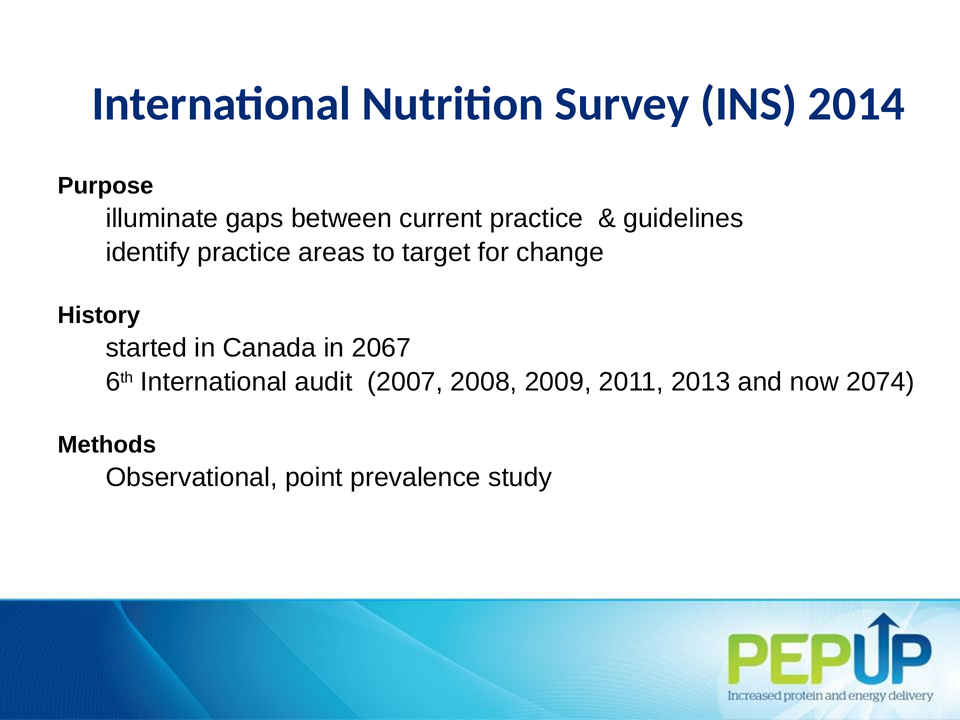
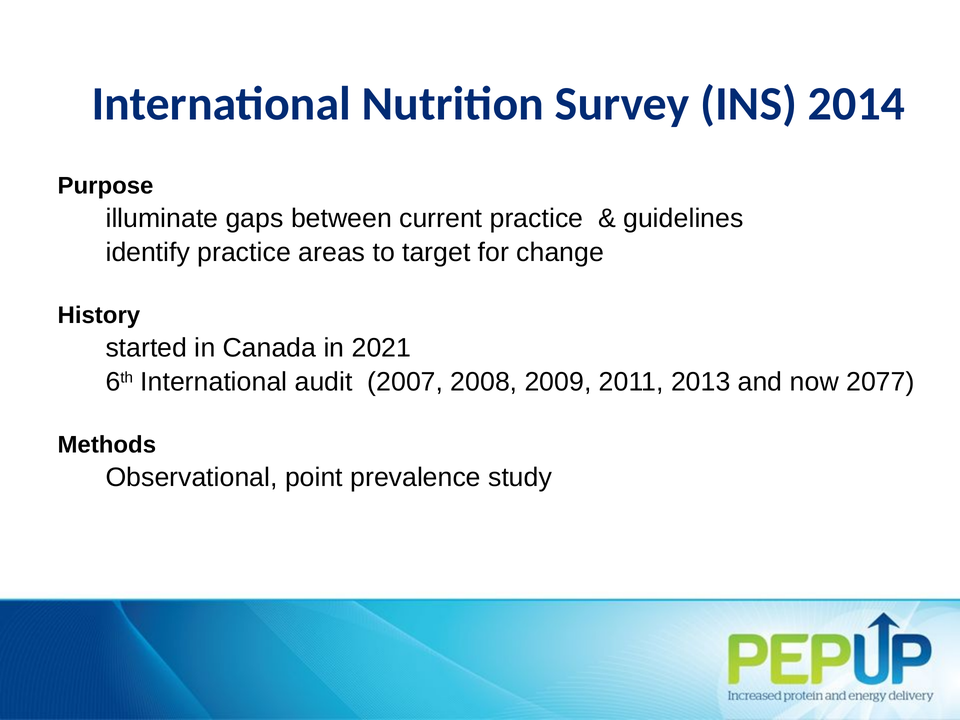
2067: 2067 -> 2021
2074: 2074 -> 2077
